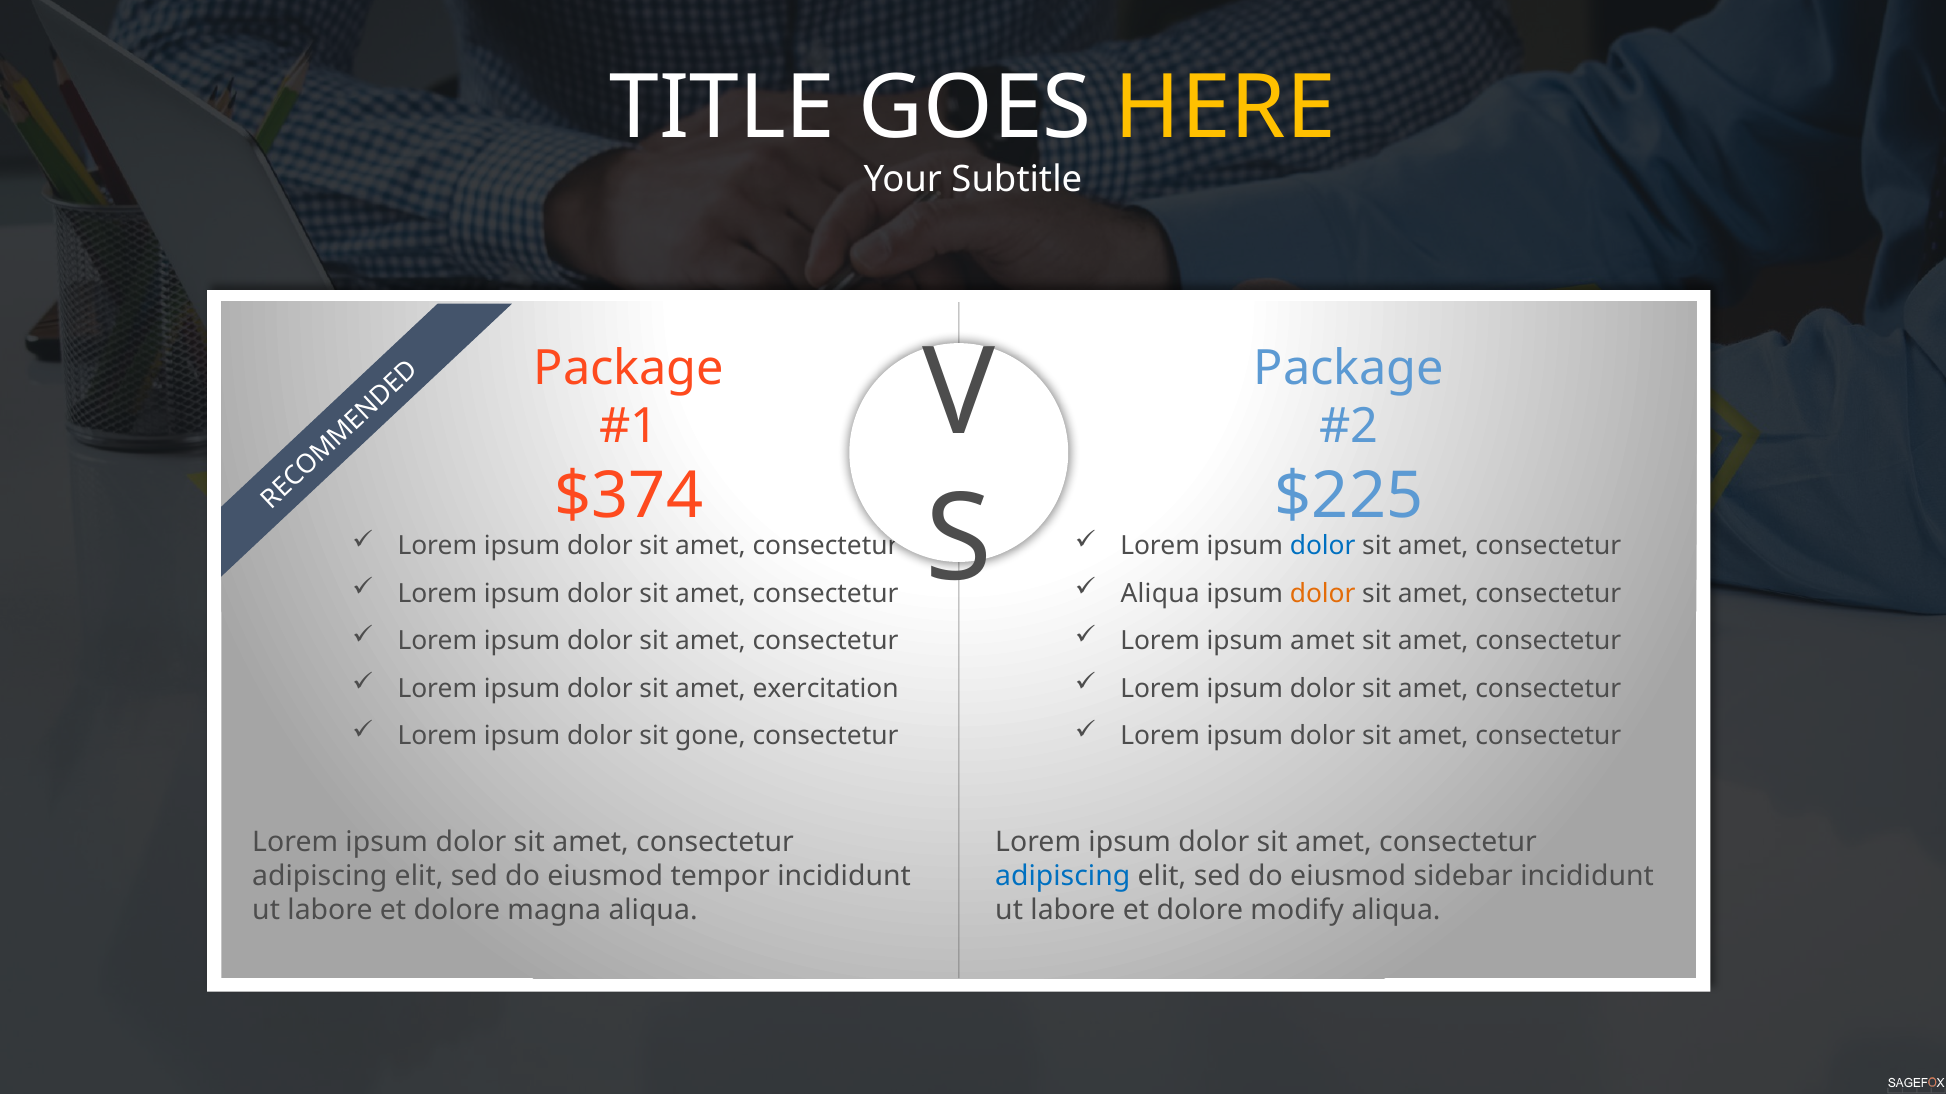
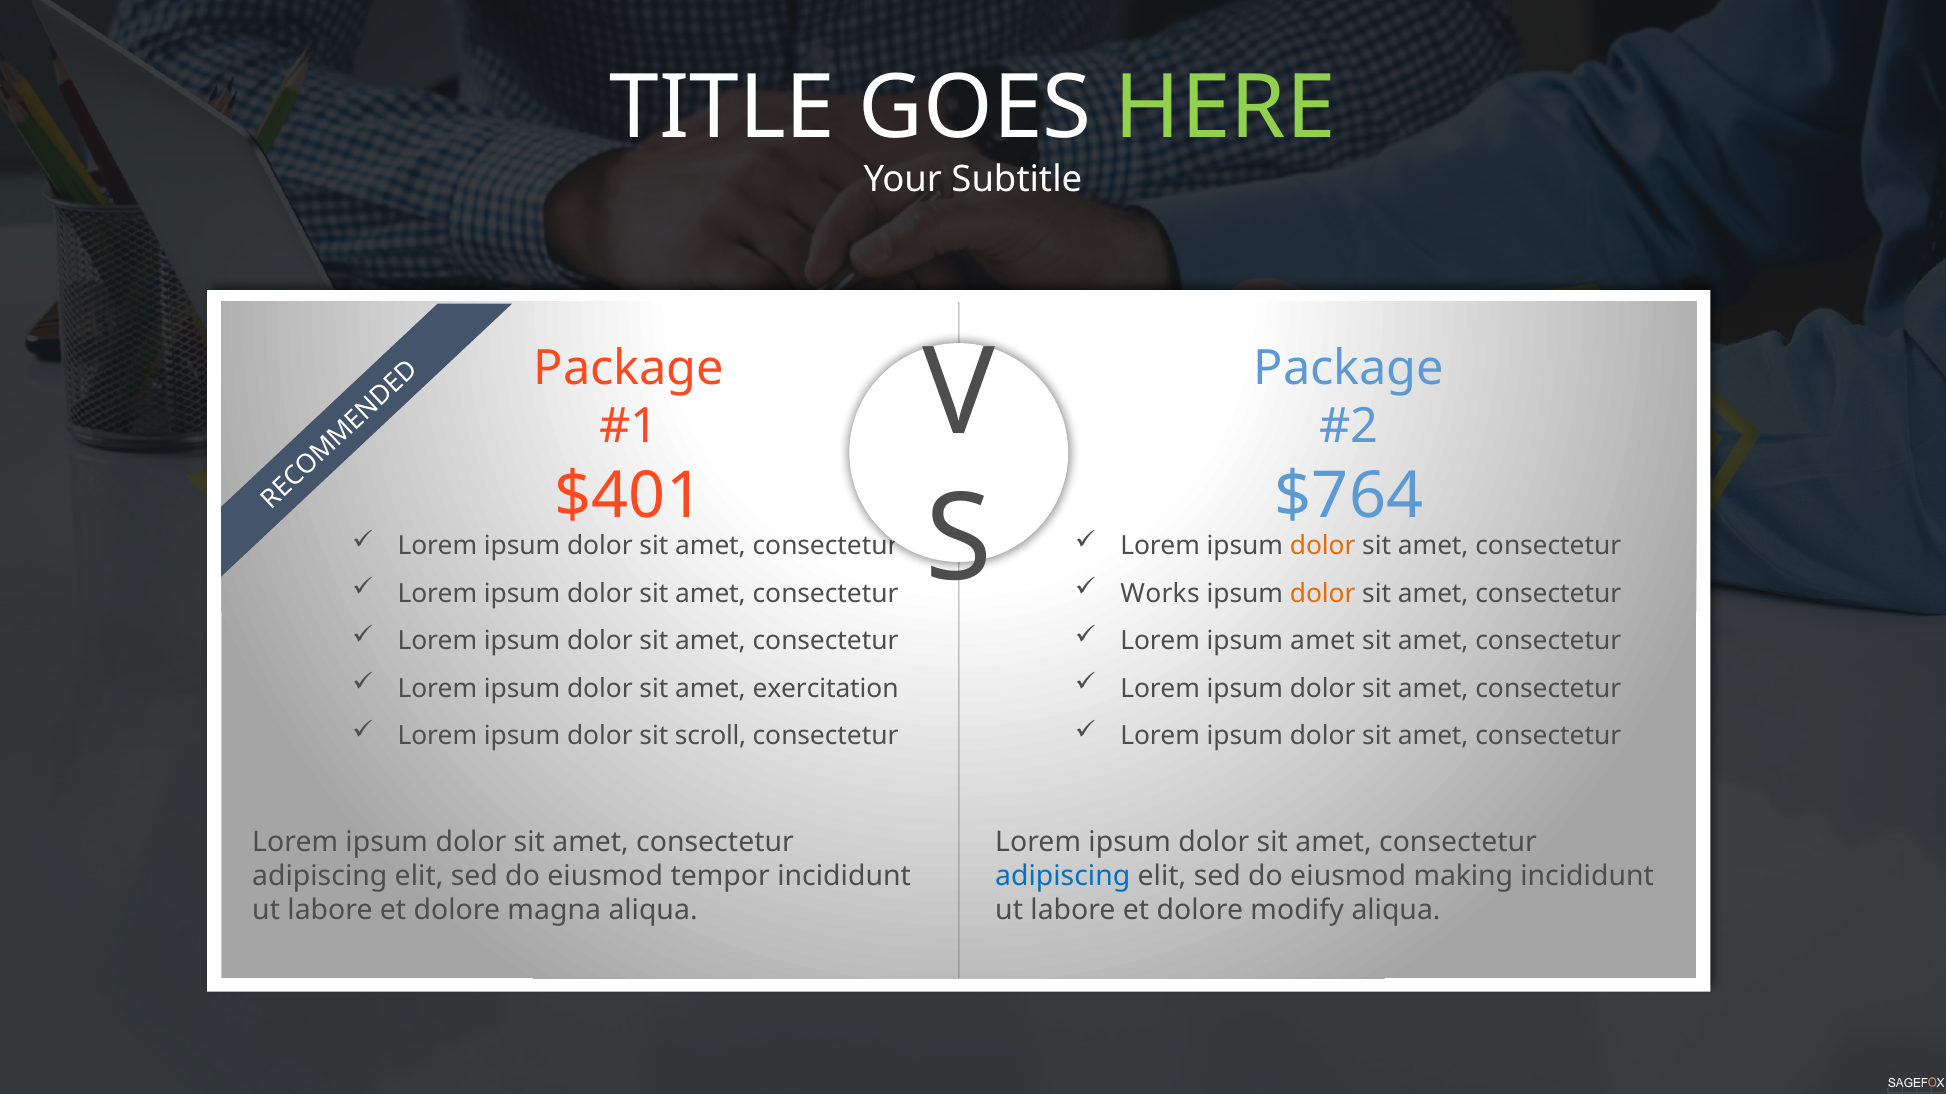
HERE colour: yellow -> light green
$374: $374 -> $401
$225: $225 -> $764
dolor at (1323, 546) colour: blue -> orange
Aliqua at (1160, 594): Aliqua -> Works
gone: gone -> scroll
sidebar: sidebar -> making
